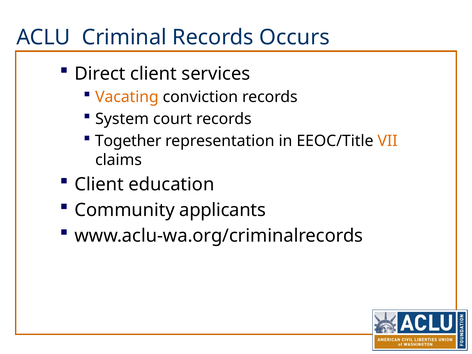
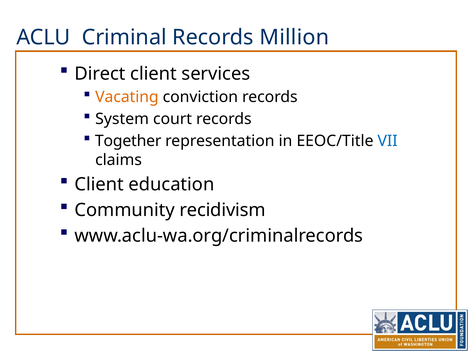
Occurs: Occurs -> Million
VII colour: orange -> blue
applicants: applicants -> recidivism
